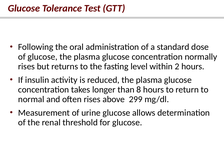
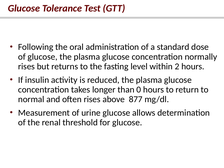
8: 8 -> 0
299: 299 -> 877
